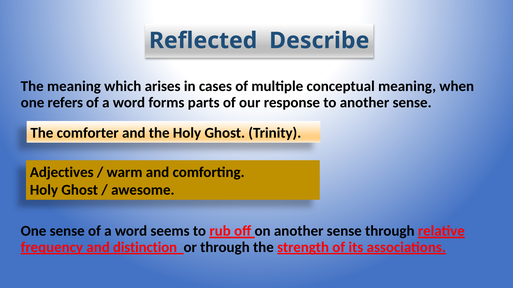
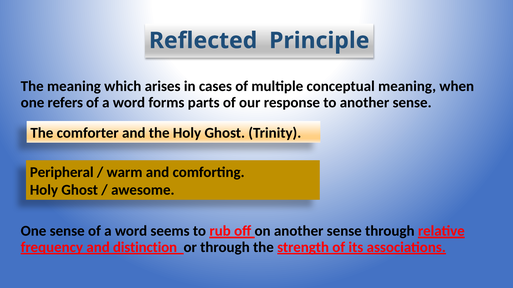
Describe: Describe -> Principle
Adjectives: Adjectives -> Peripheral
